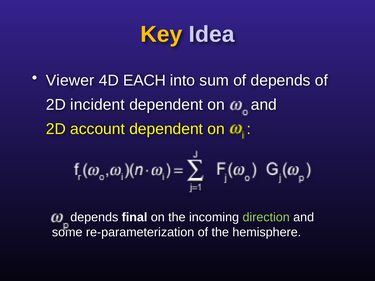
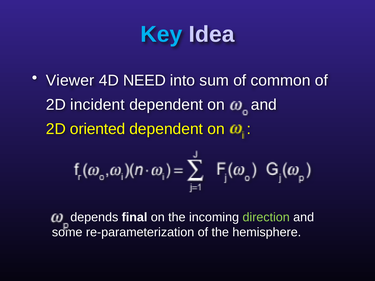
Key colour: yellow -> light blue
EACH: EACH -> NEED
of depends: depends -> common
account: account -> oriented
